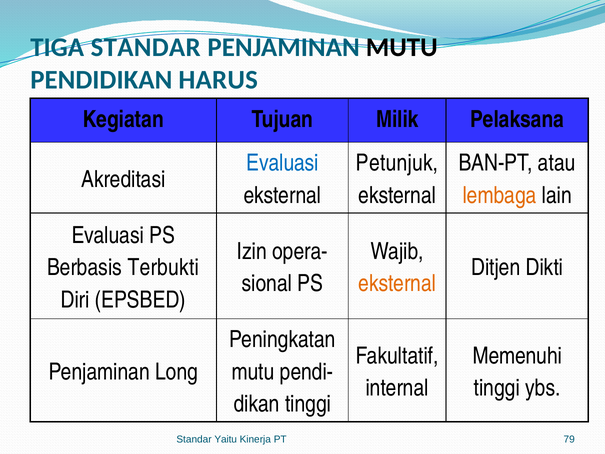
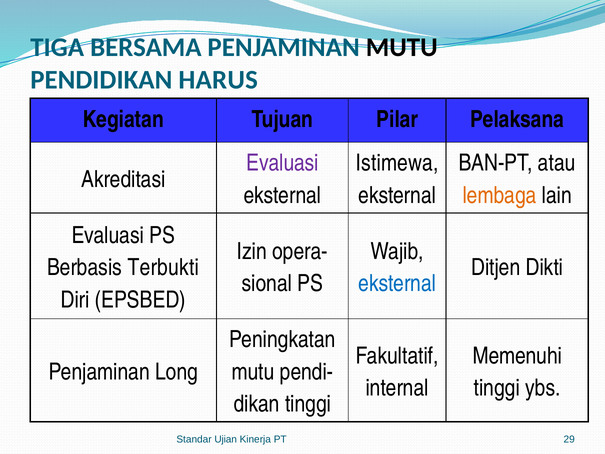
TIGA STANDAR: STANDAR -> BERSAMA
Milik: Milik -> Pilar
Evaluasi at (282, 163) colour: blue -> purple
Petunjuk: Petunjuk -> Istimewa
eksternal at (397, 284) colour: orange -> blue
Yaitu: Yaitu -> Ujian
79: 79 -> 29
